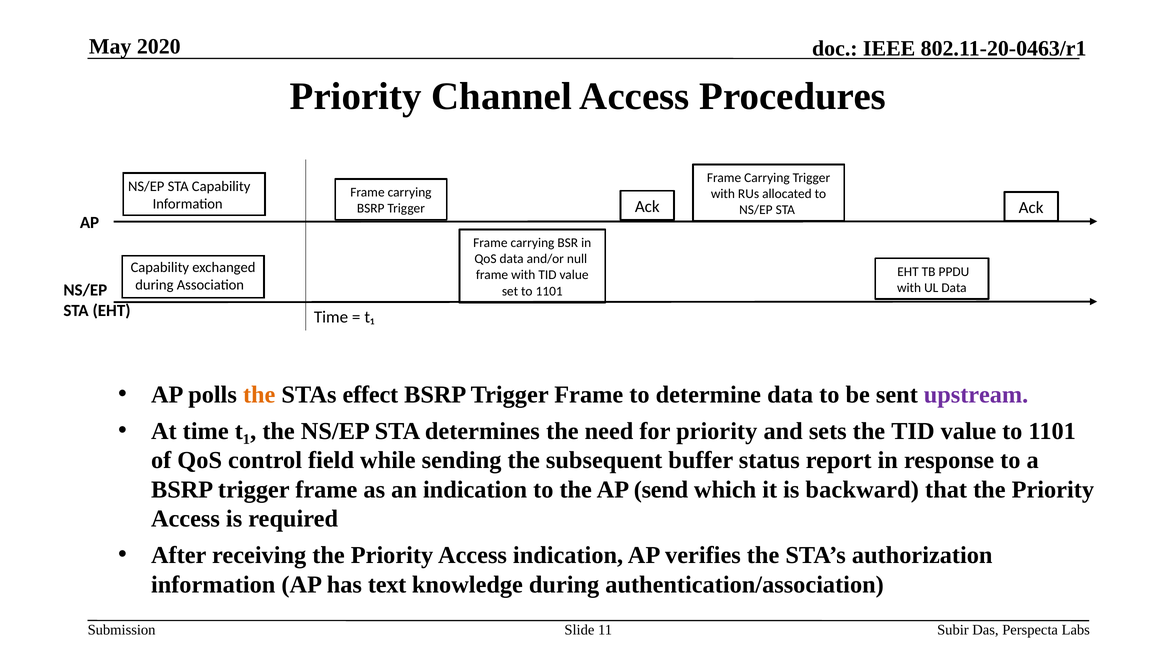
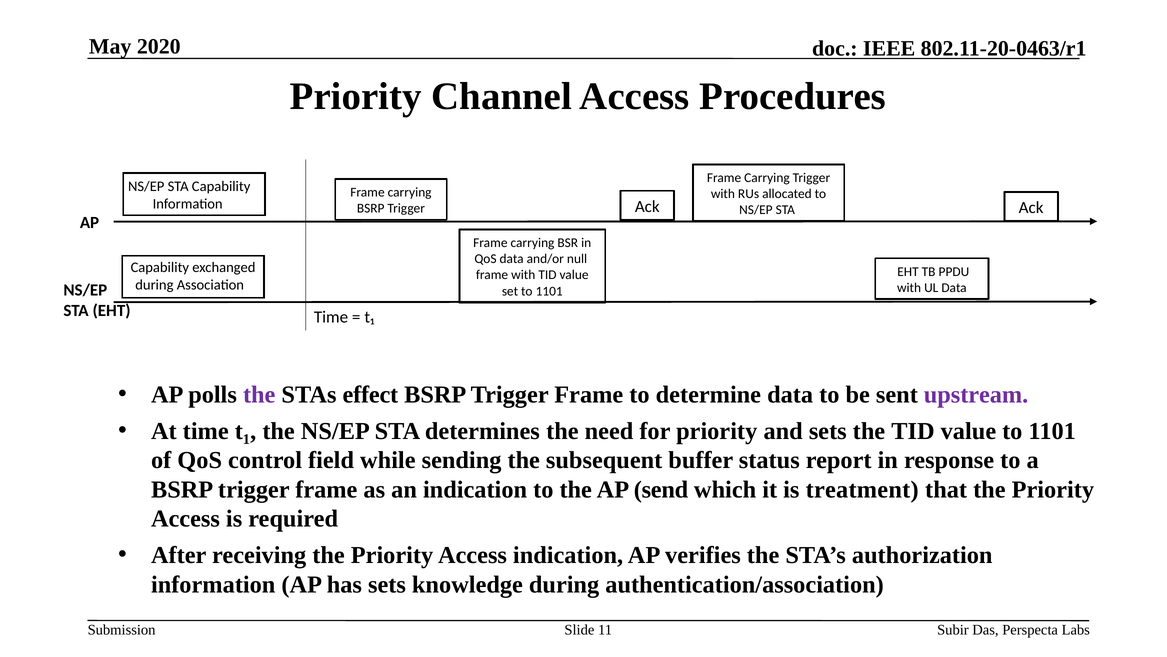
the at (259, 394) colour: orange -> purple
backward: backward -> treatment
has text: text -> sets
